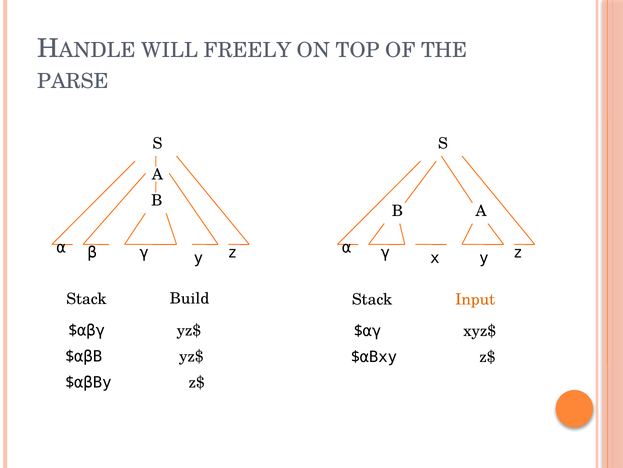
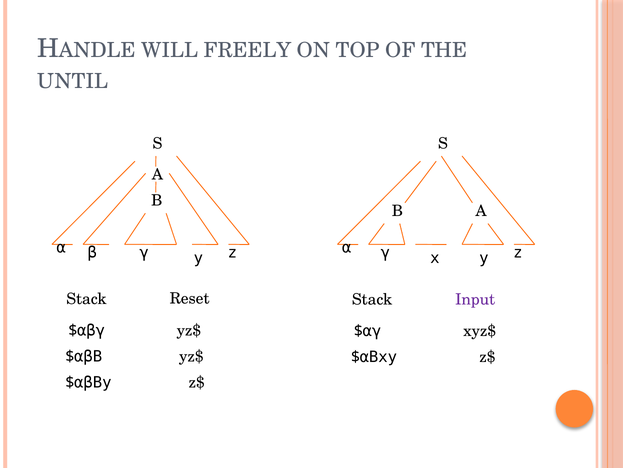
PARSE: PARSE -> UNTIL
Build: Build -> Reset
Input colour: orange -> purple
